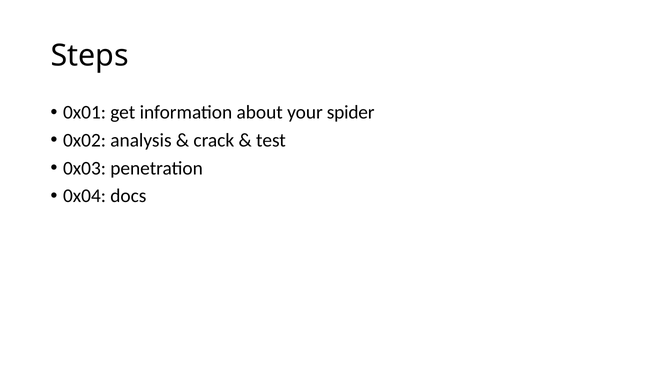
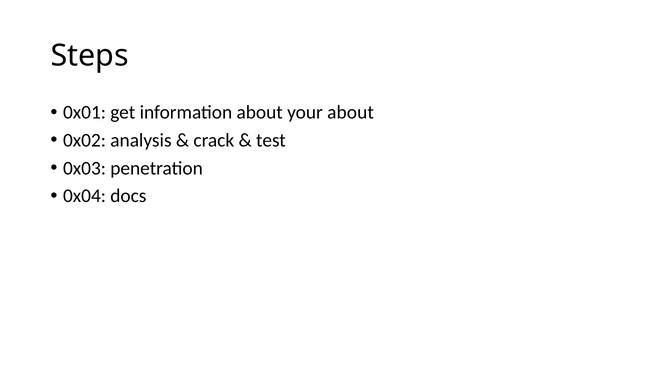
your spider: spider -> about
